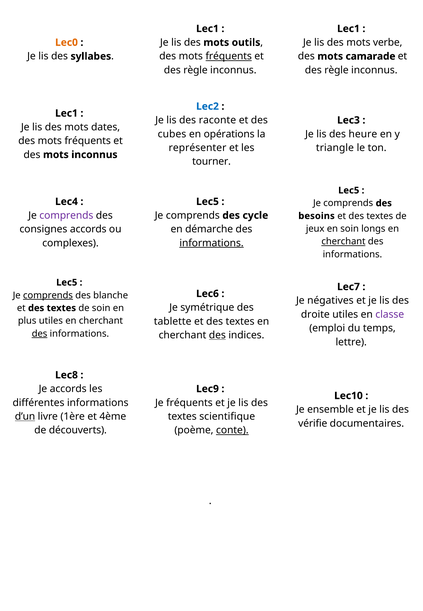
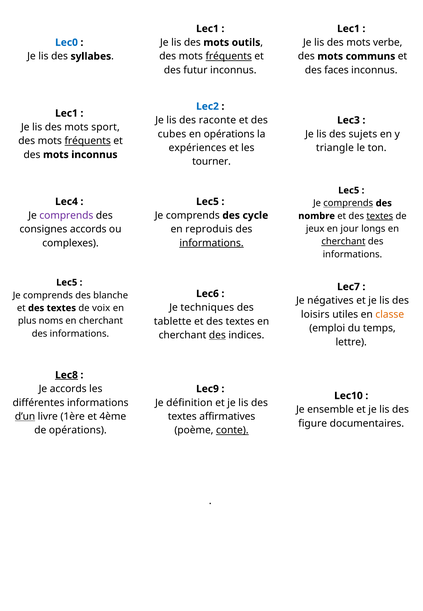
Lec0 colour: orange -> blue
camarade: camarade -> communs
règle at (195, 70): règle -> futur
règle at (336, 70): règle -> faces
dates: dates -> sport
heure: heure -> sujets
fréquents at (88, 141) underline: none -> present
représenter: représenter -> expériences
comprends at (348, 203) underline: none -> present
besoins: besoins -> nombre
textes at (380, 216) underline: none -> present
en soin: soin -> jour
démarche: démarche -> reproduis
comprends at (48, 295) underline: present -> none
symétrique: symétrique -> techniques
de soin: soin -> voix
droite: droite -> loisirs
classe colour: purple -> orange
plus utiles: utiles -> noms
des at (40, 334) underline: present -> none
Lec8 underline: none -> present
Je fréquents: fréquents -> définition
scientifique: scientifique -> affirmatives
vérifie: vérifie -> figure
de découverts: découverts -> opérations
